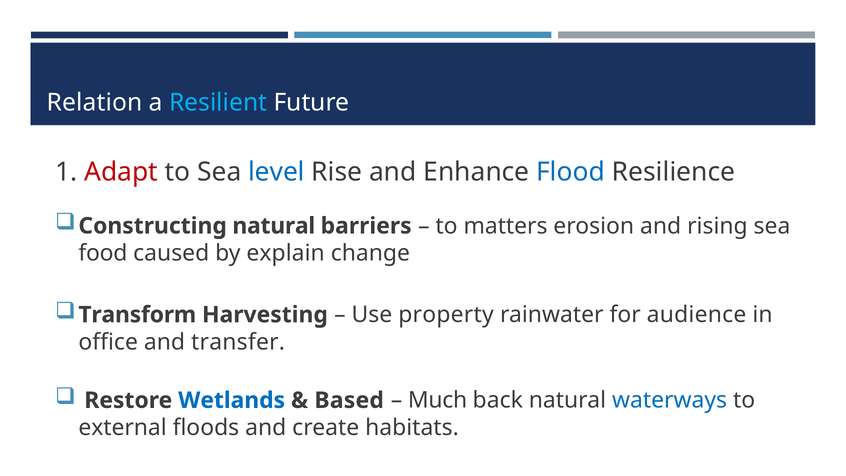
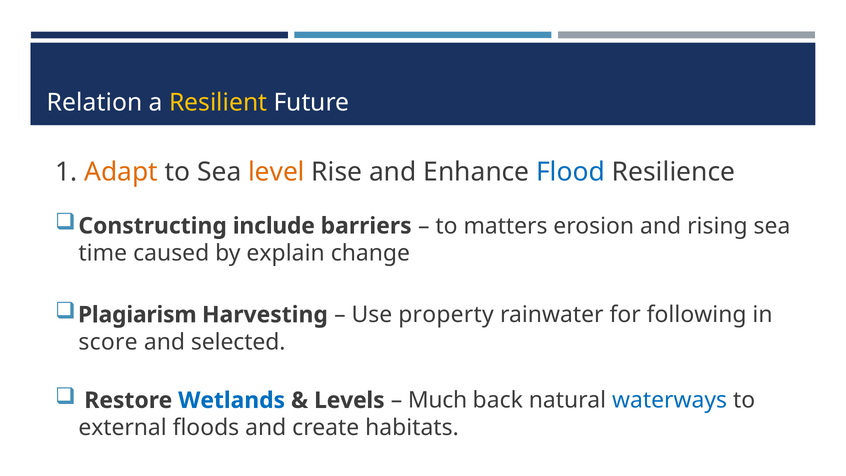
Resilient colour: light blue -> yellow
Adapt colour: red -> orange
level colour: blue -> orange
Constructing natural: natural -> include
food: food -> time
Transform: Transform -> Plagiarism
audience: audience -> following
office: office -> score
transfer: transfer -> selected
Based: Based -> Levels
